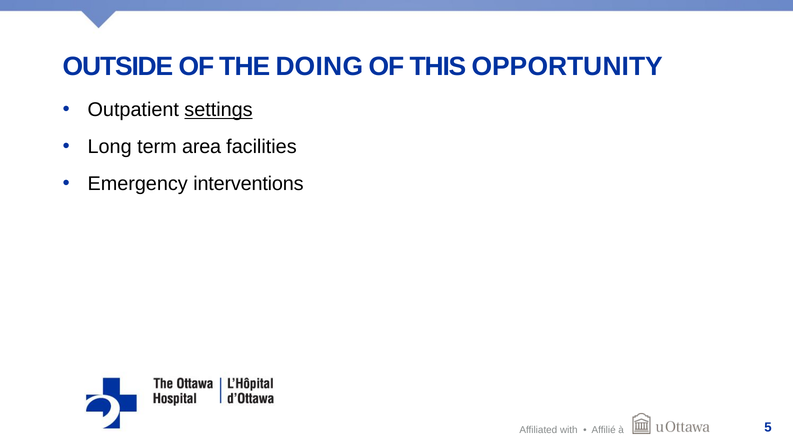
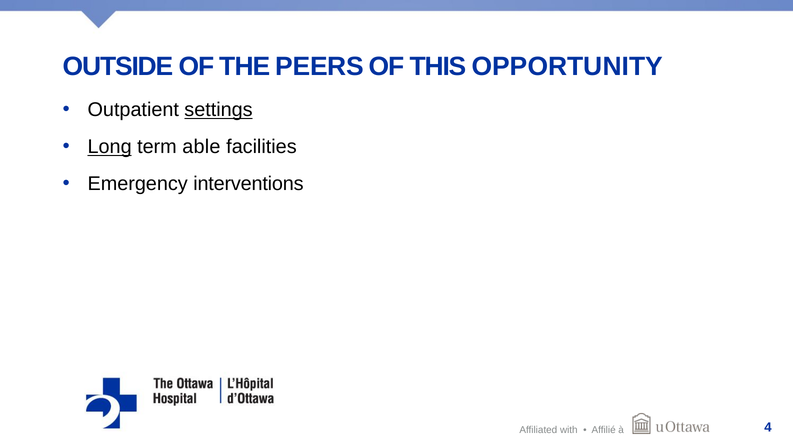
DOING: DOING -> PEERS
Long underline: none -> present
area: area -> able
5: 5 -> 4
